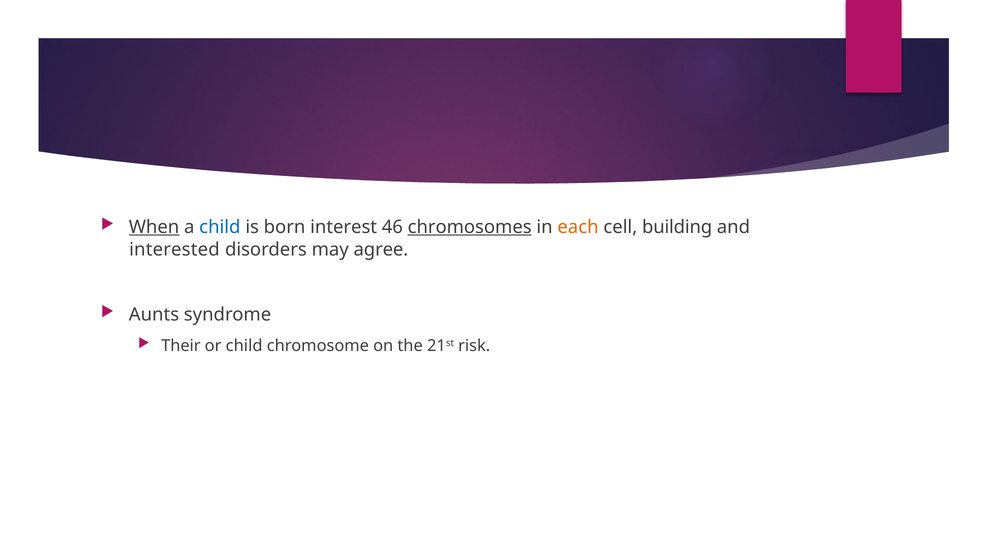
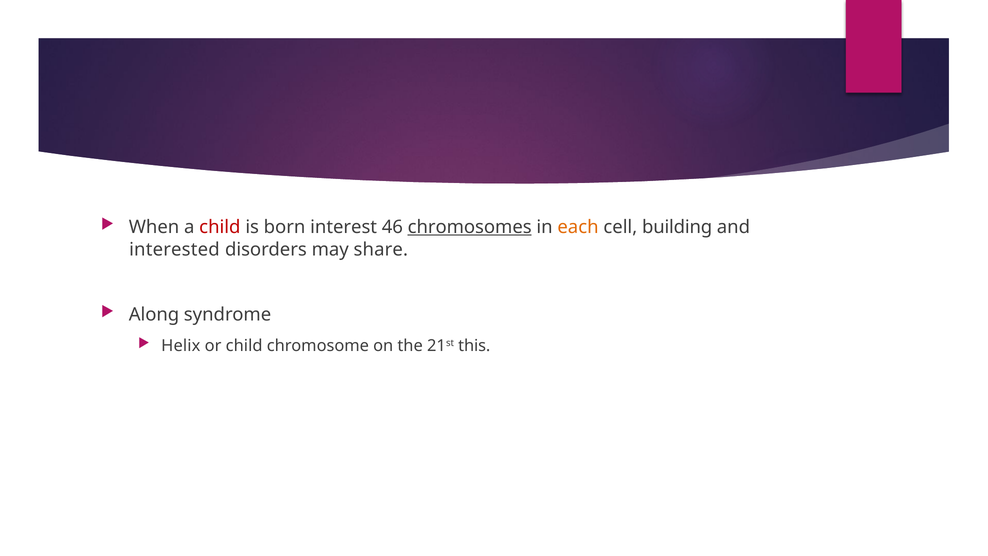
When underline: present -> none
child at (220, 227) colour: blue -> red
agree: agree -> share
Aunts: Aunts -> Along
Their: Their -> Helix
risk: risk -> this
